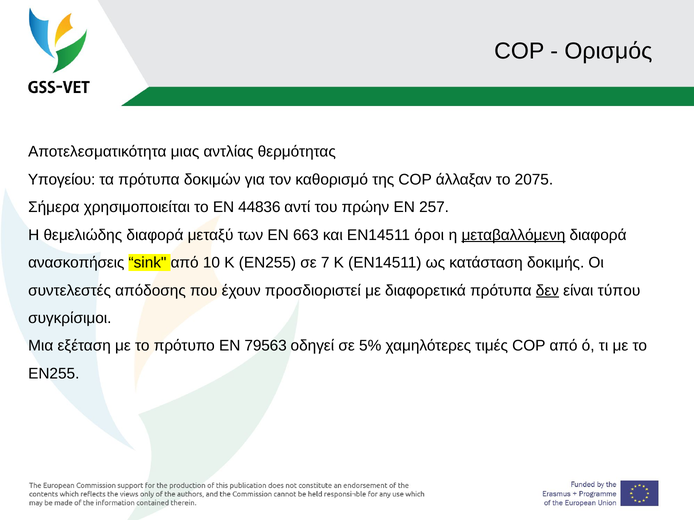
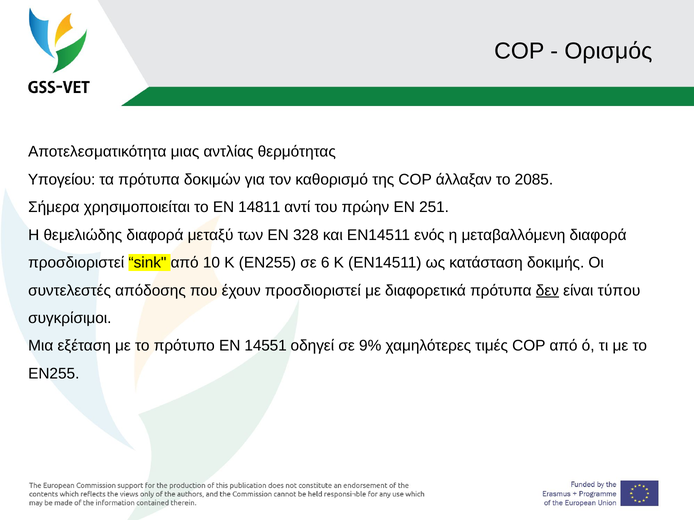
2075: 2075 -> 2085
44836: 44836 -> 14811
257: 257 -> 251
663: 663 -> 328
όροι: όροι -> ενός
μεταβαλλόμενη underline: present -> none
ανασκοπήσεις at (76, 263): ανασκοπήσεις -> προσδιοριστεί
7: 7 -> 6
79563: 79563 -> 14551
5%: 5% -> 9%
